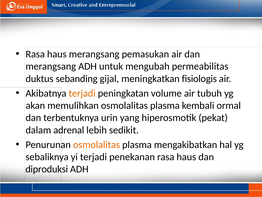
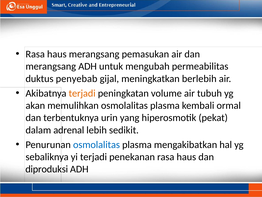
sebanding: sebanding -> penyebab
fisiologis: fisiologis -> berlebih
osmolalitas at (96, 144) colour: orange -> blue
